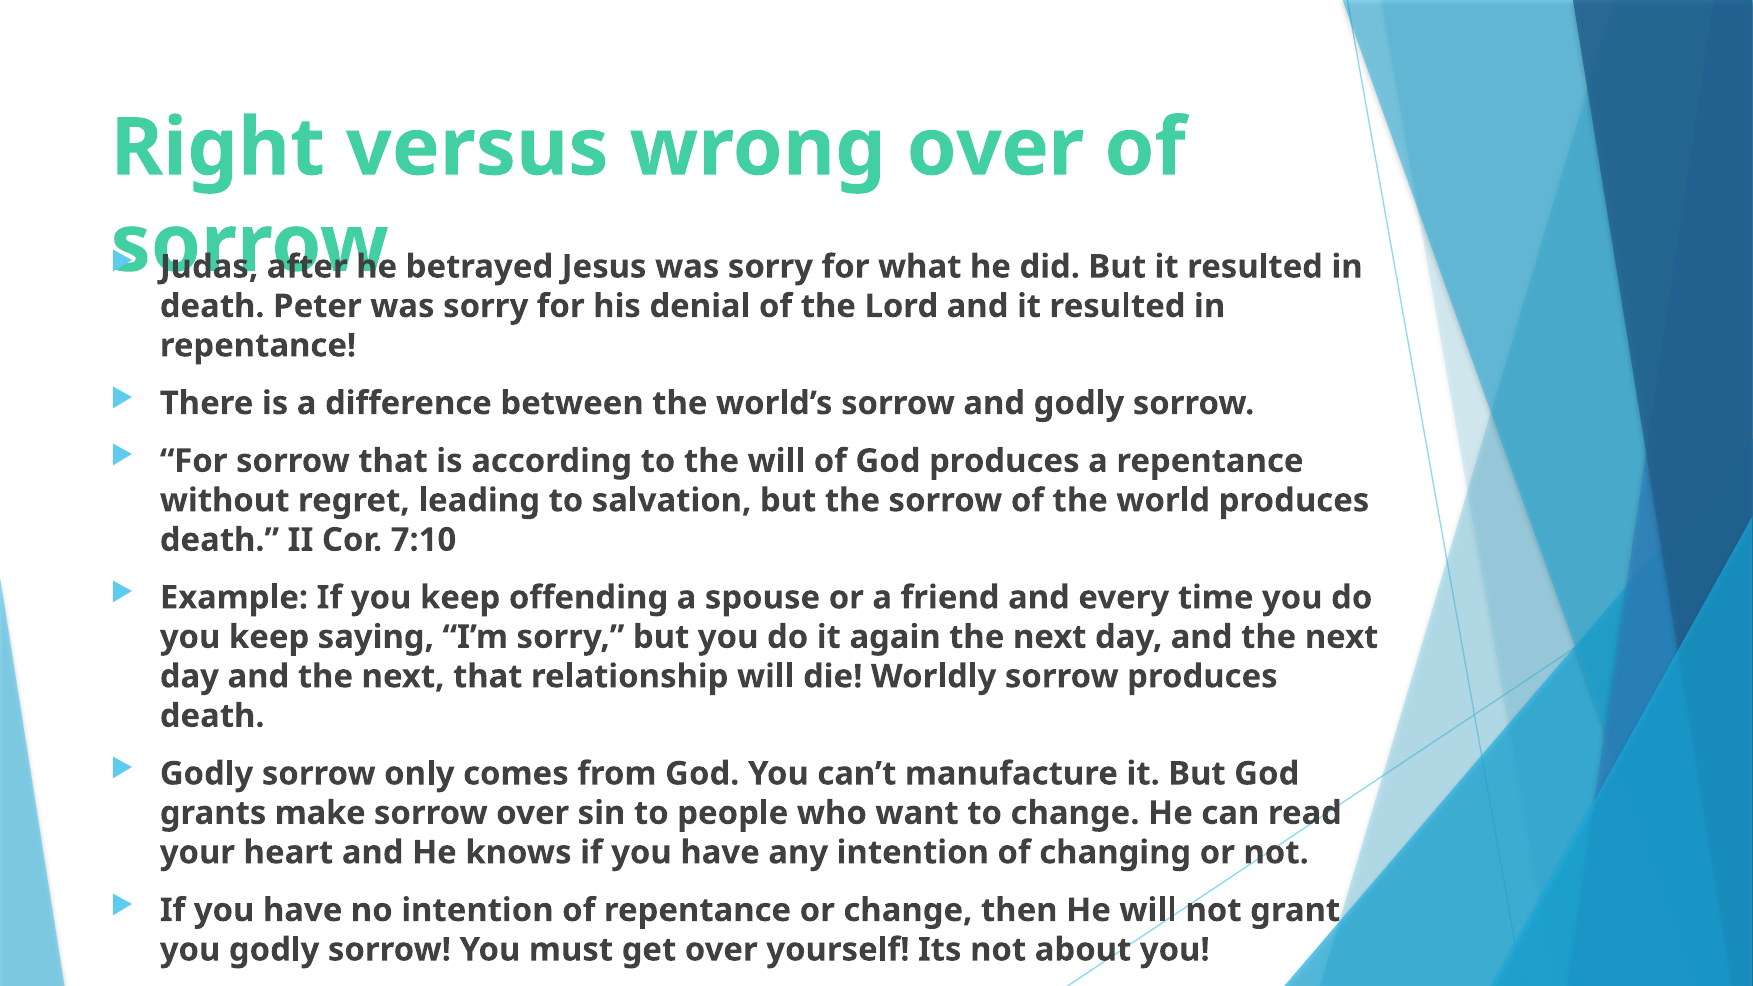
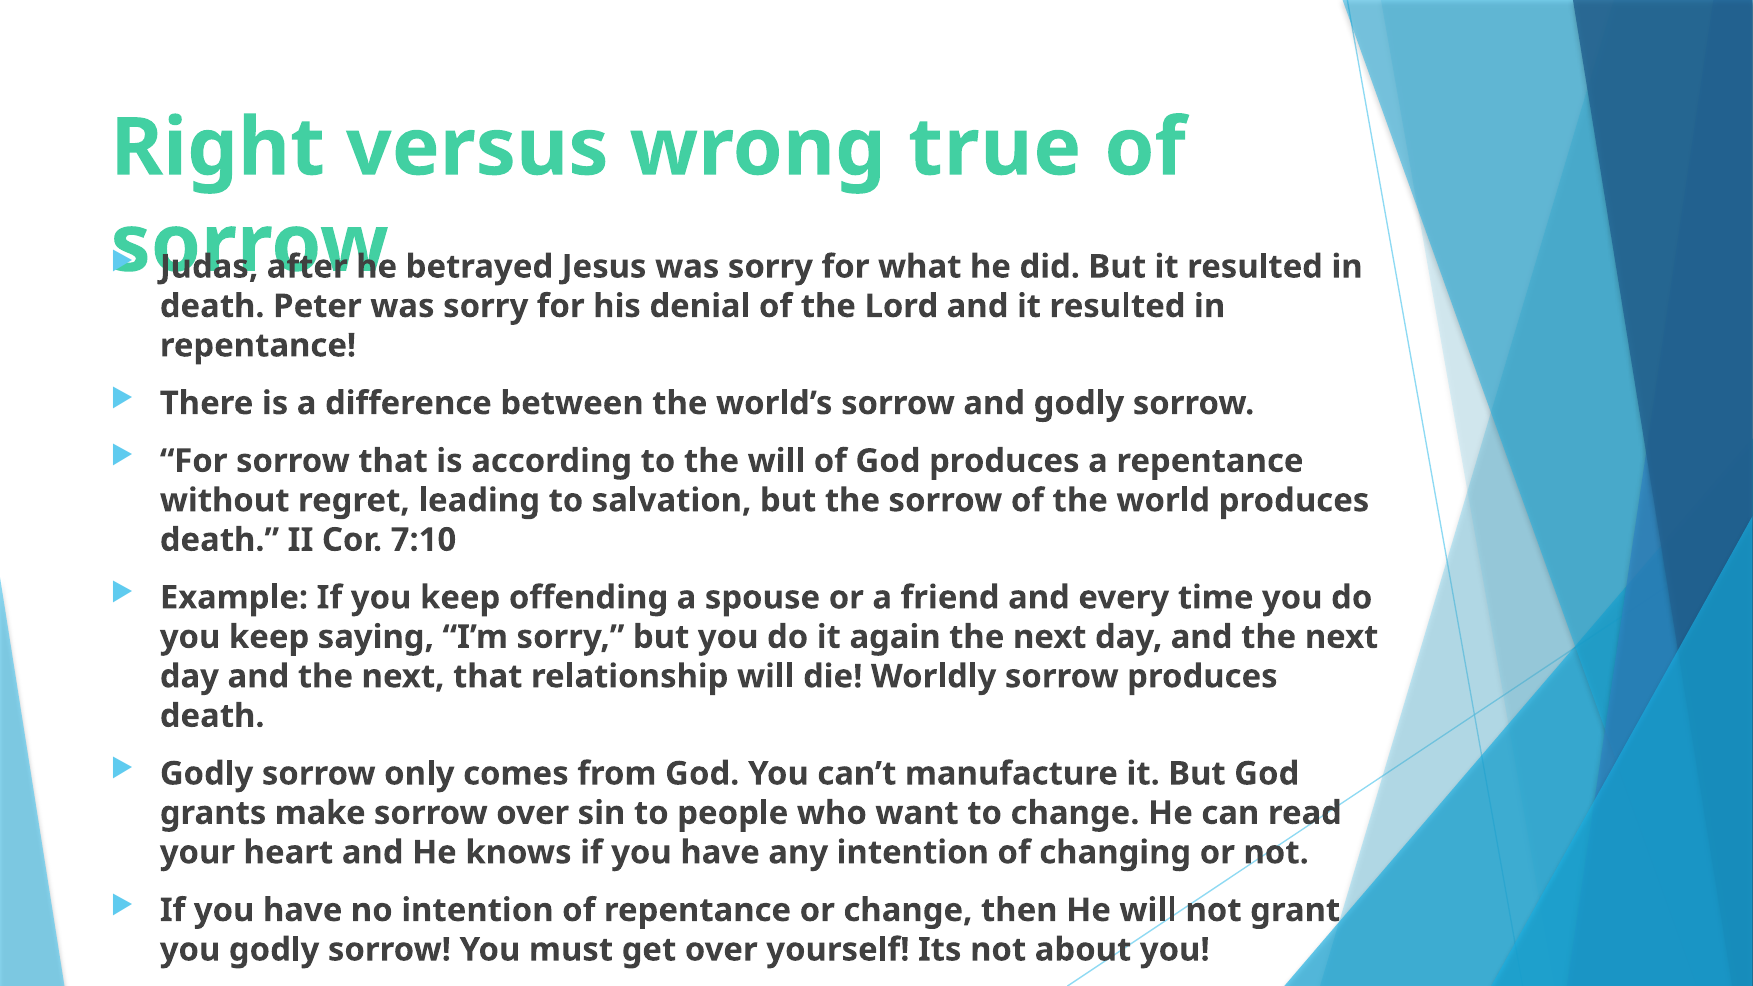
wrong over: over -> true
